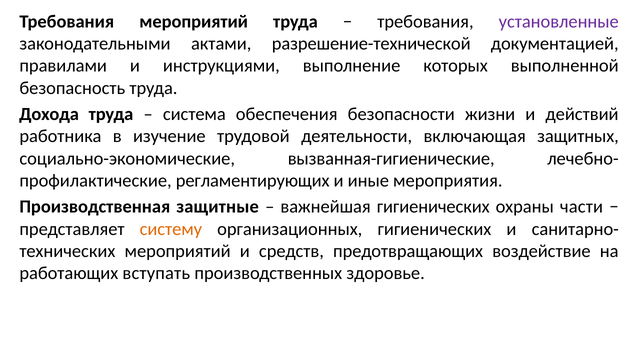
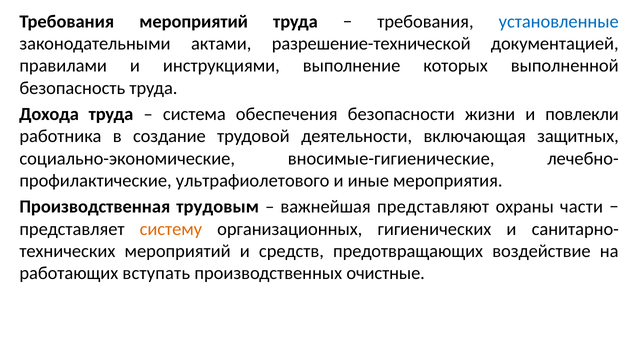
установленные colour: purple -> blue
действий: действий -> повлекли
изучение: изучение -> создание
вызванная-гигиенические: вызванная-гигиенические -> вносимые-гигиенические
регламентирующих: регламентирующих -> ультрафиолетового
защитные: защитные -> трудовым
важнейшая гигиенических: гигиенических -> представляют
здоровье: здоровье -> очистные
